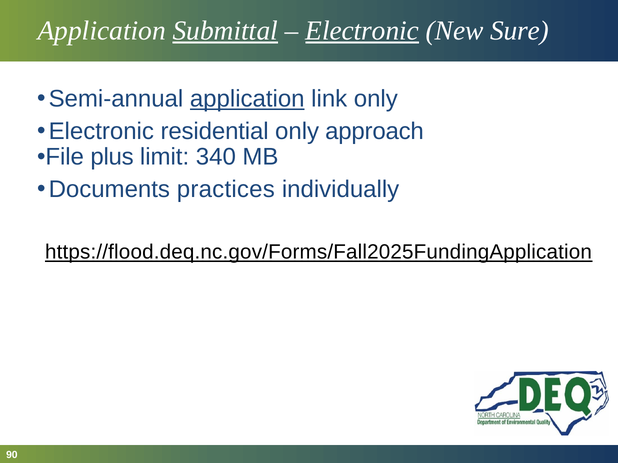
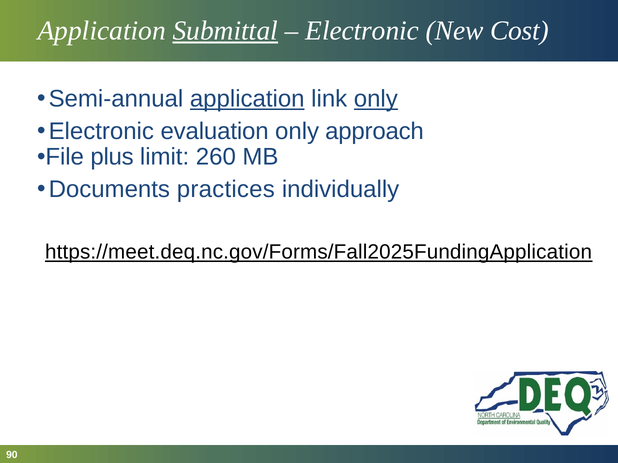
Electronic at (362, 31) underline: present -> none
Sure: Sure -> Cost
only at (376, 99) underline: none -> present
residential: residential -> evaluation
340: 340 -> 260
https://flood.deq.nc.gov/Forms/Fall2025FundingApplication: https://flood.deq.nc.gov/Forms/Fall2025FundingApplication -> https://meet.deq.nc.gov/Forms/Fall2025FundingApplication
